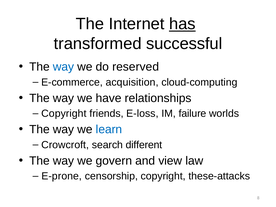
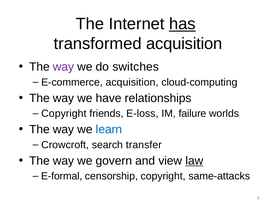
transformed successful: successful -> acquisition
way at (63, 67) colour: blue -> purple
reserved: reserved -> switches
different: different -> transfer
law underline: none -> present
E-prone: E-prone -> E-formal
these-attacks: these-attacks -> same-attacks
